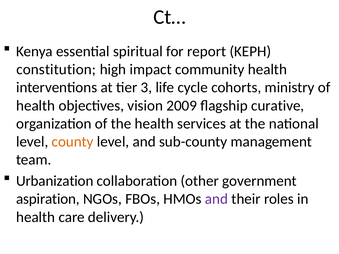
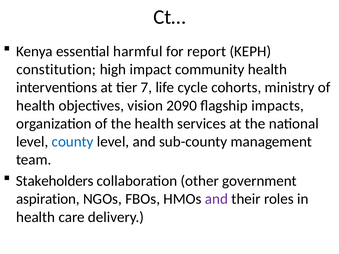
spiritual: spiritual -> harmful
3: 3 -> 7
2009: 2009 -> 2090
curative: curative -> impacts
county colour: orange -> blue
Urbanization: Urbanization -> Stakeholders
